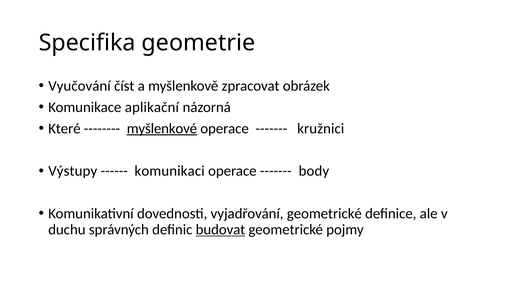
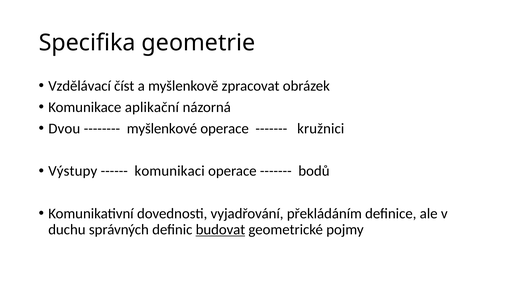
Vyučování: Vyučování -> Vzdělávací
Které: Které -> Dvou
myšlenkové underline: present -> none
body: body -> bodů
vyjadřování geometrické: geometrické -> překládáním
